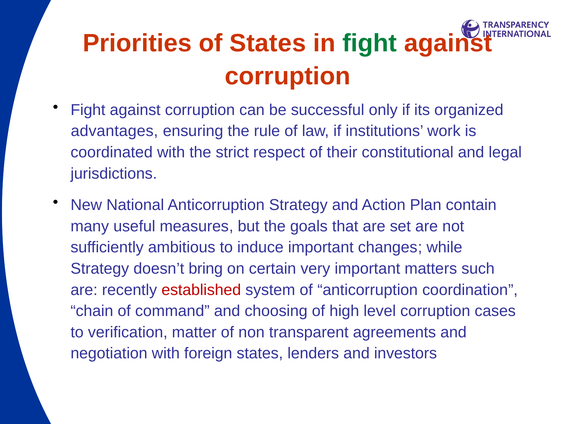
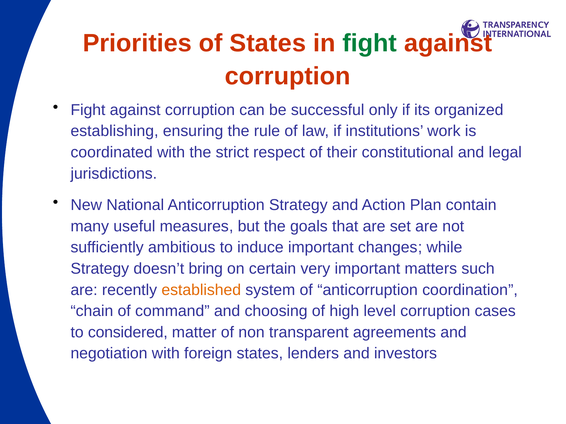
advantages: advantages -> establishing
established colour: red -> orange
verification: verification -> considered
